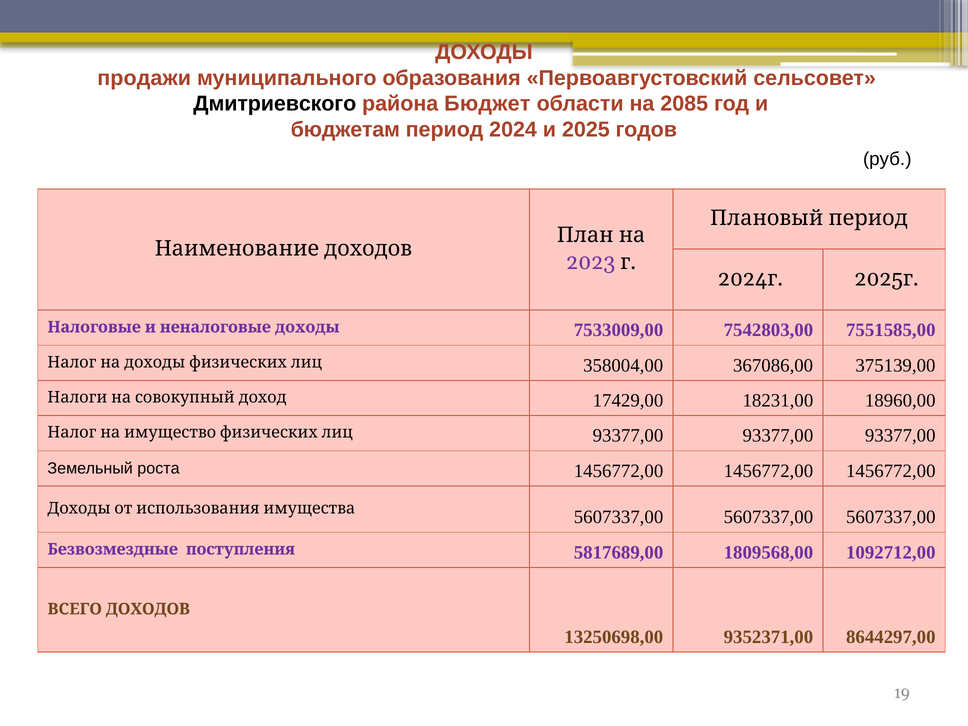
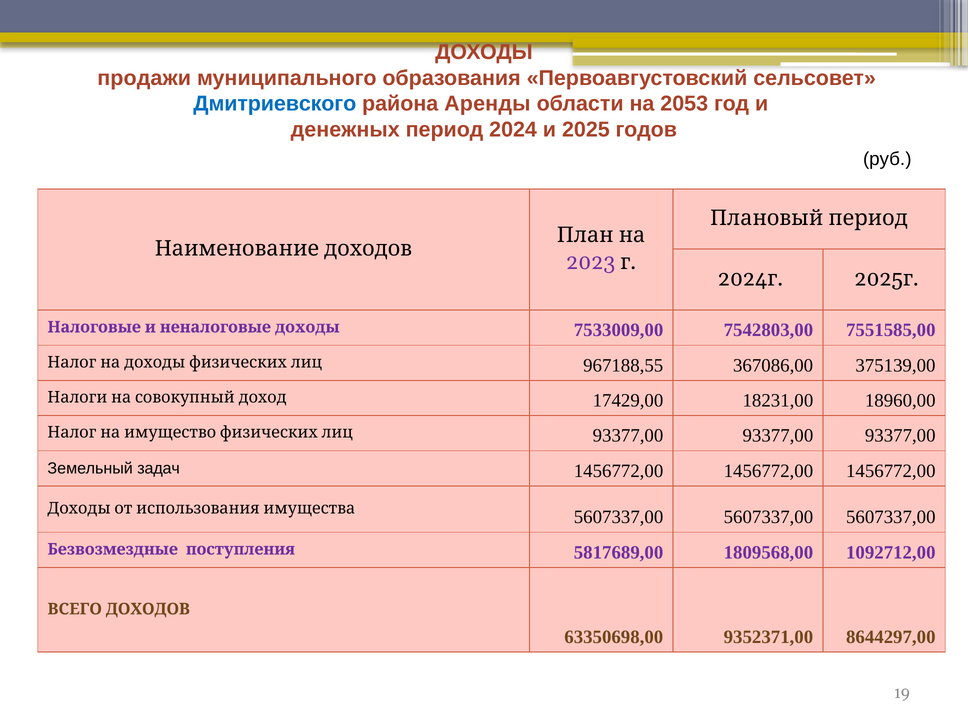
Дмитриевского colour: black -> blue
Бюджет: Бюджет -> Аренды
2085: 2085 -> 2053
бюджетам: бюджетам -> денежных
358004,00: 358004,00 -> 967188,55
роста: роста -> задач
13250698,00: 13250698,00 -> 63350698,00
